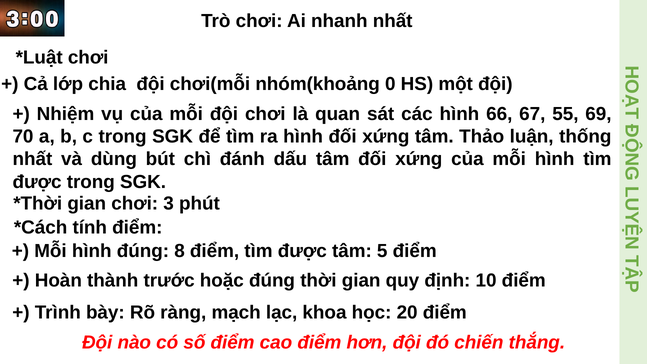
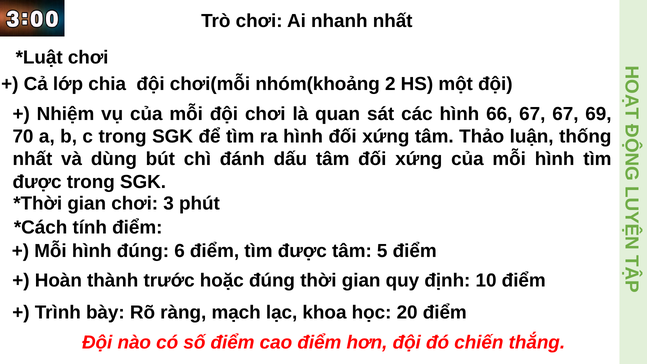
0: 0 -> 2
67 55: 55 -> 67
8: 8 -> 6
